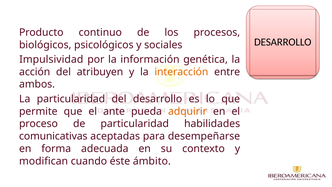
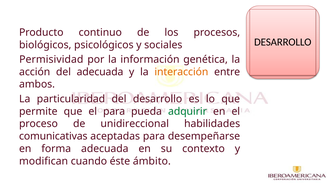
Impulsividad: Impulsividad -> Permisividad
del atribuyen: atribuyen -> adecuada
el ante: ante -> para
adquirir colour: orange -> green
de particularidad: particularidad -> unidireccional
